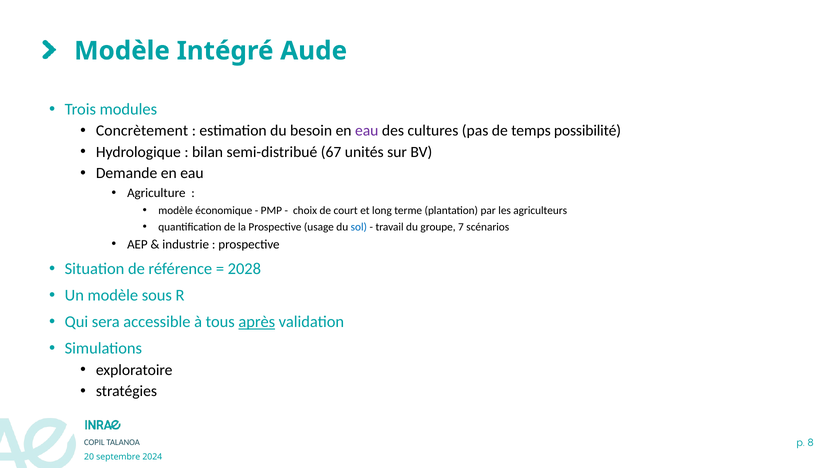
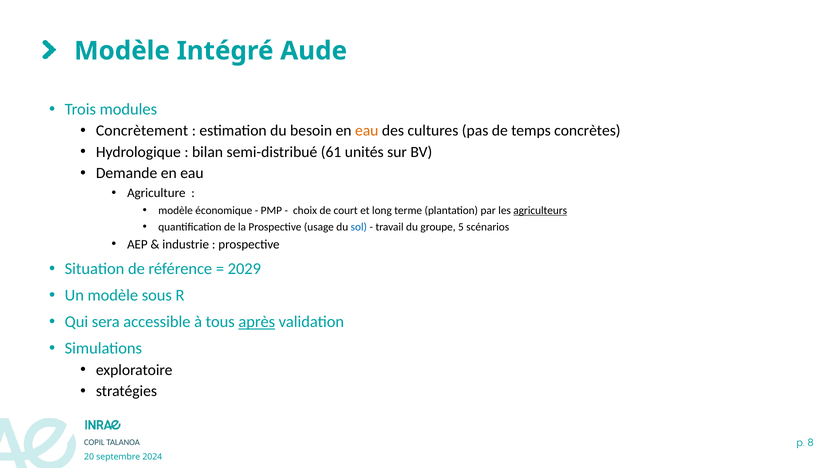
eau at (367, 131) colour: purple -> orange
possibilité: possibilité -> concrètes
67: 67 -> 61
agriculteurs underline: none -> present
7: 7 -> 5
2028: 2028 -> 2029
